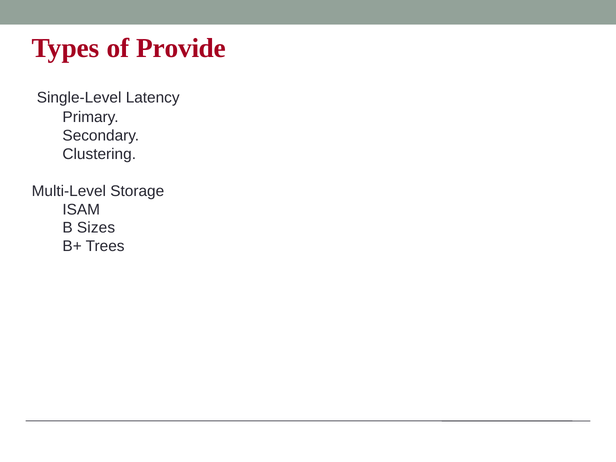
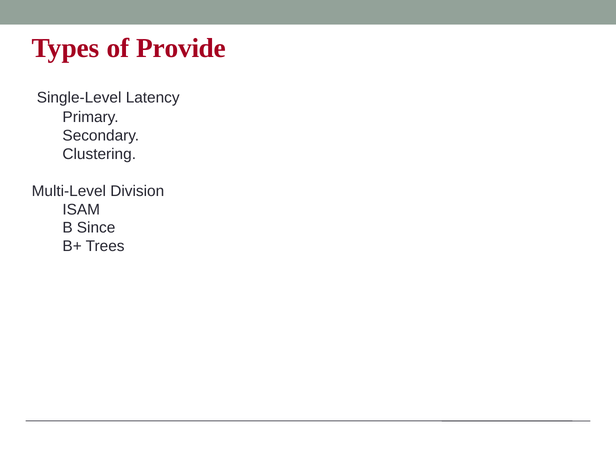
Storage: Storage -> Division
Sizes: Sizes -> Since
